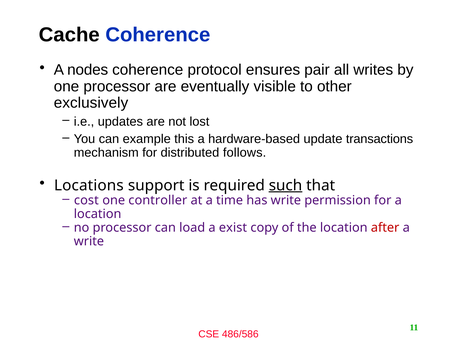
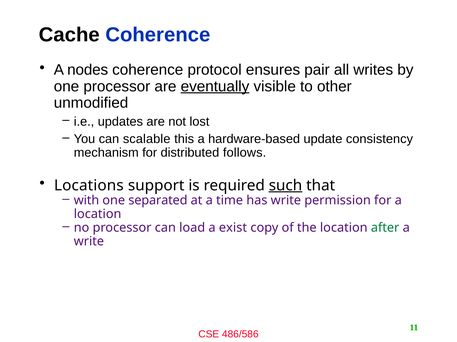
eventually underline: none -> present
exclusively: exclusively -> unmodified
example: example -> scalable
transactions: transactions -> consistency
cost: cost -> with
controller: controller -> separated
after colour: red -> green
